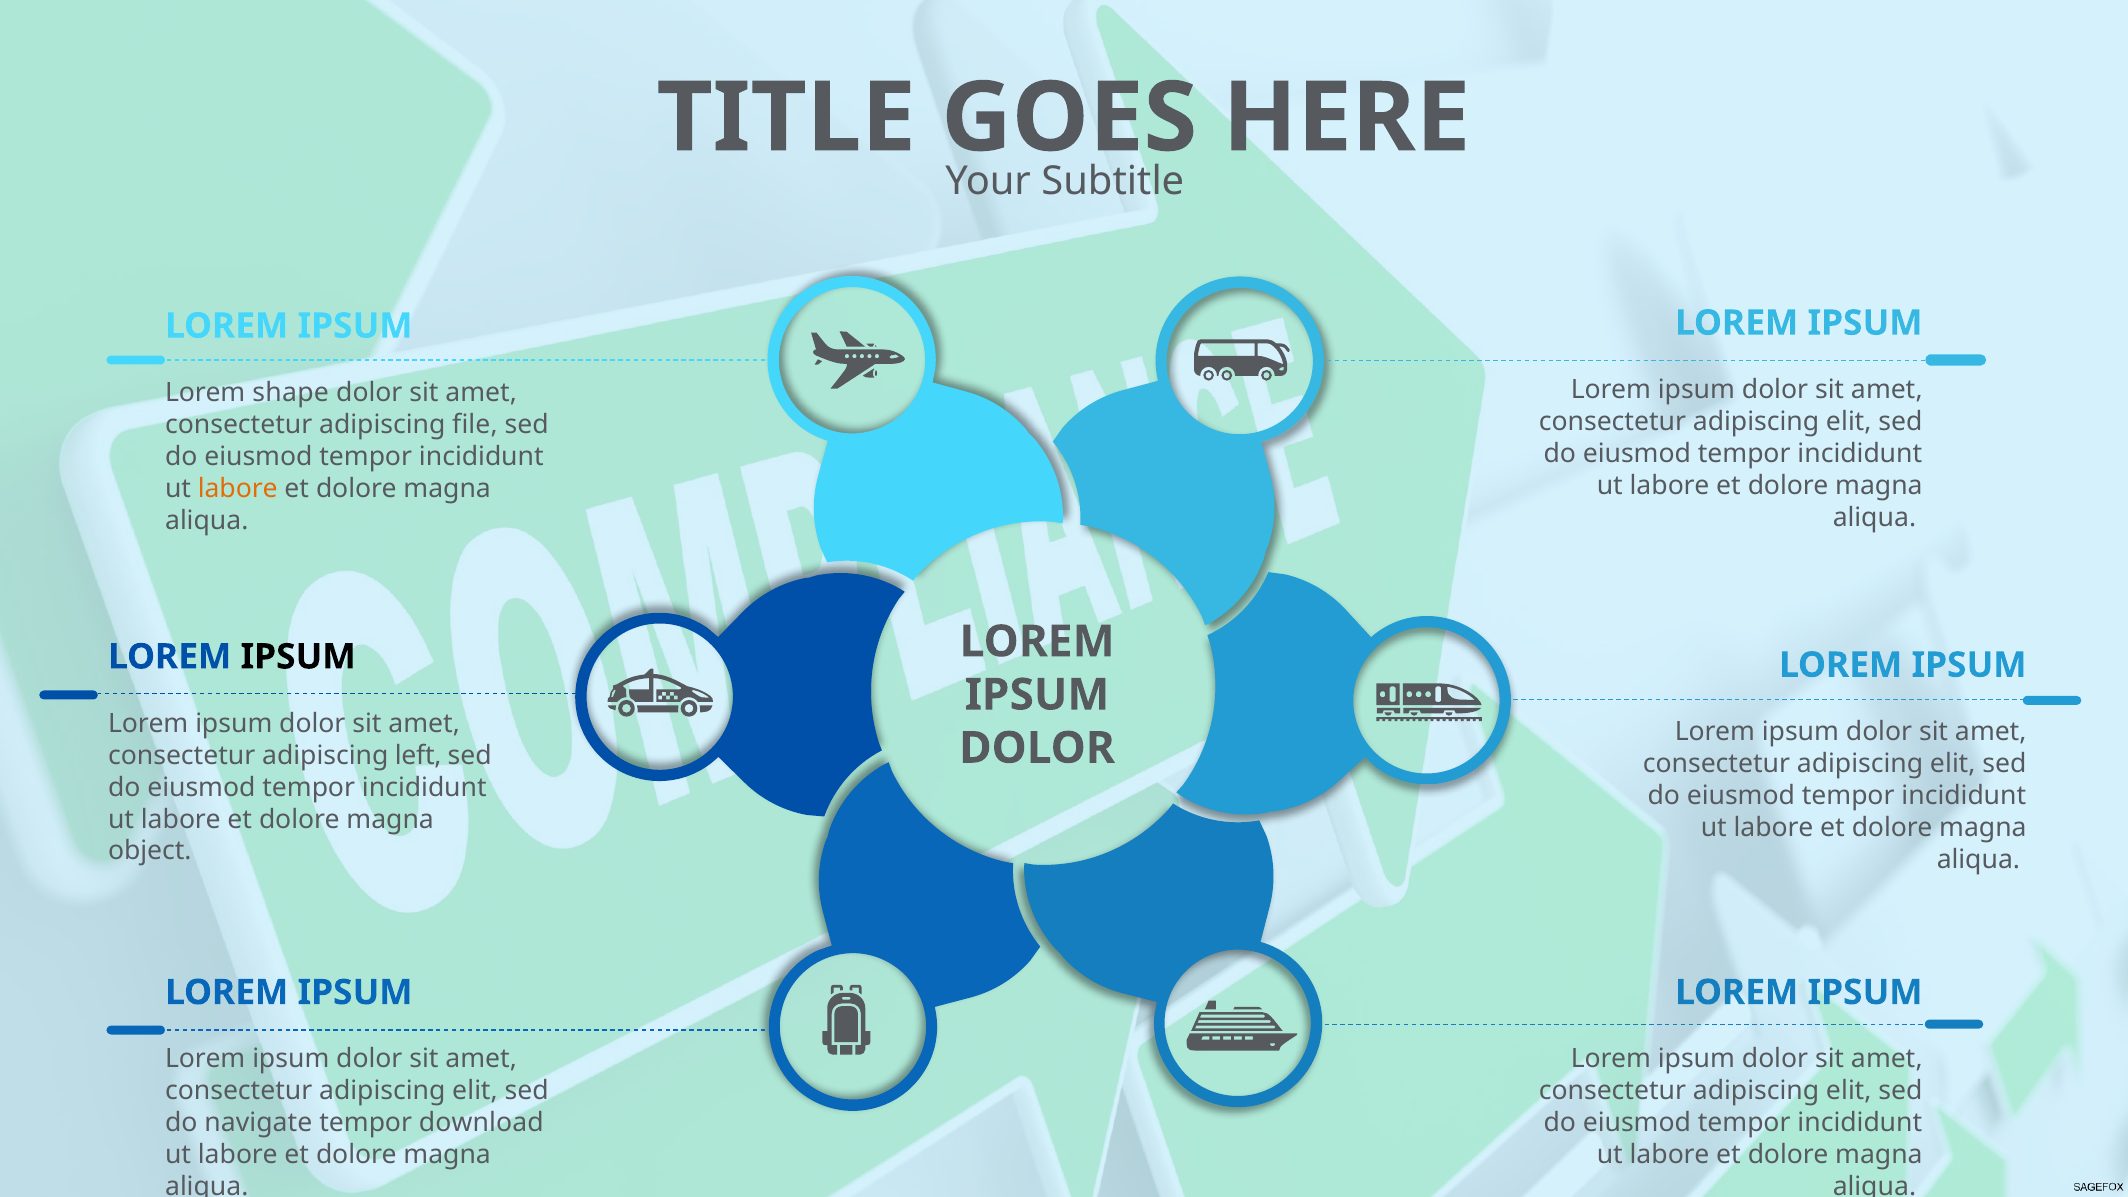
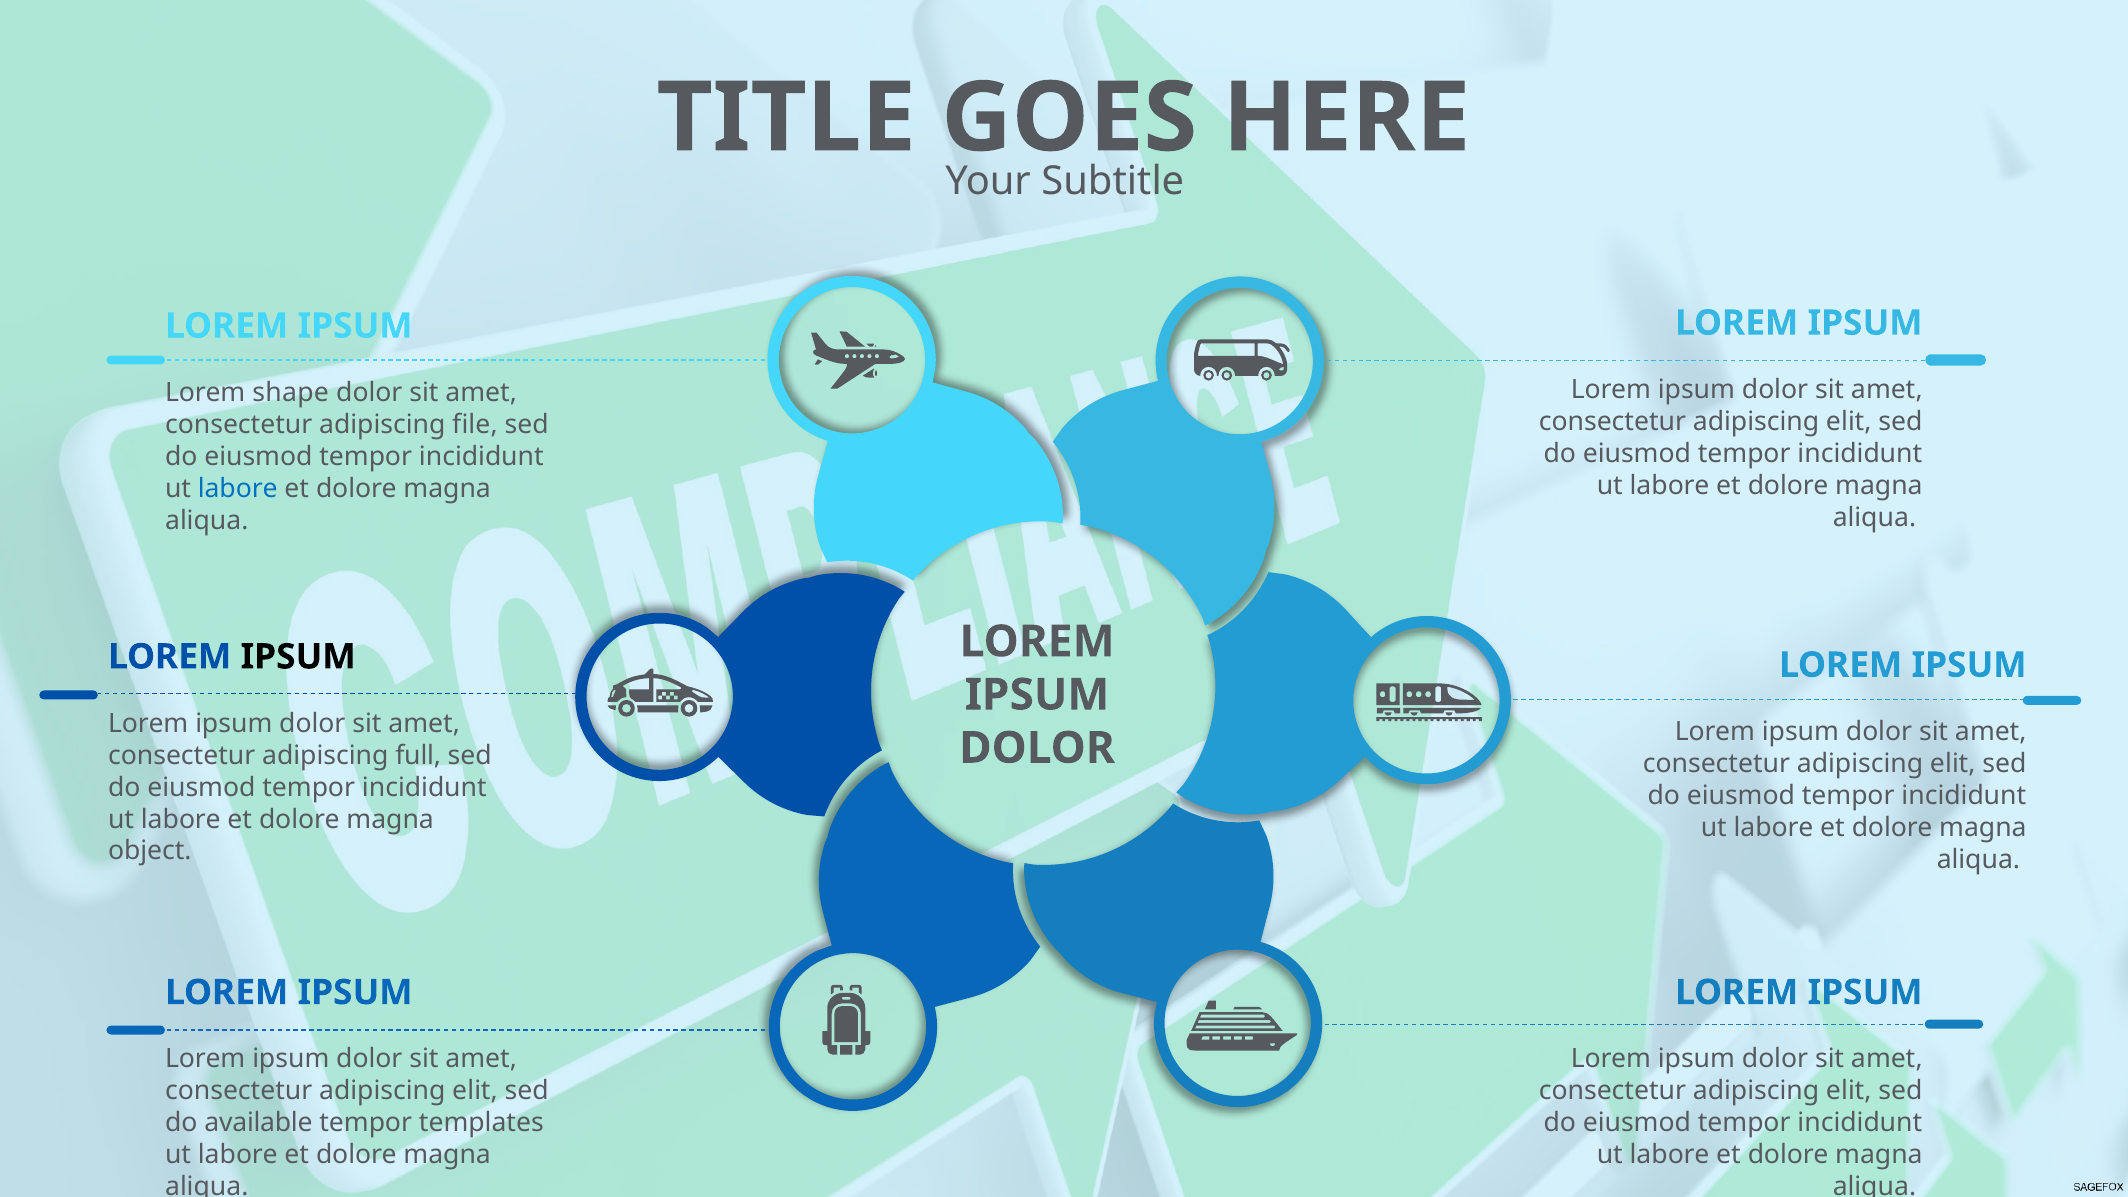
labore at (238, 488) colour: orange -> blue
left: left -> full
navigate: navigate -> available
download: download -> templates
